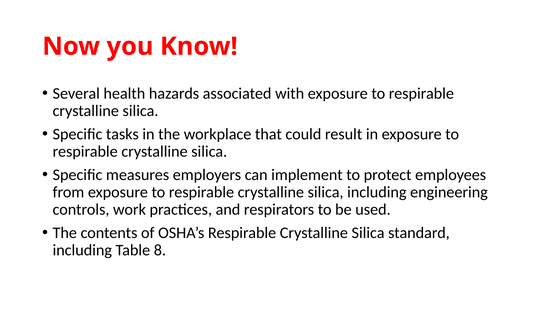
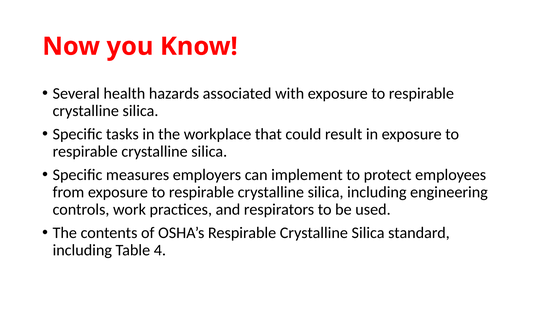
8: 8 -> 4
